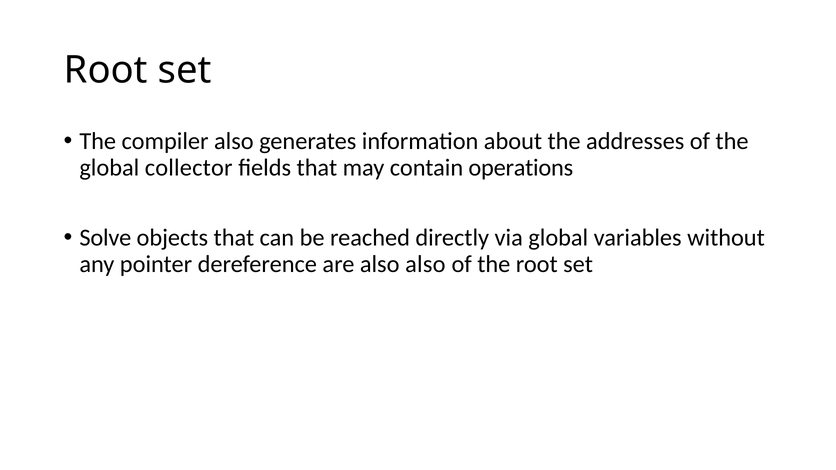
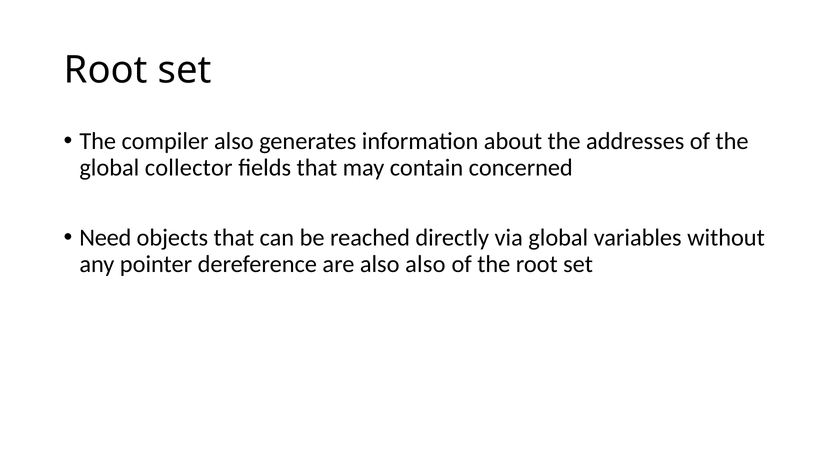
operations: operations -> concerned
Solve: Solve -> Need
